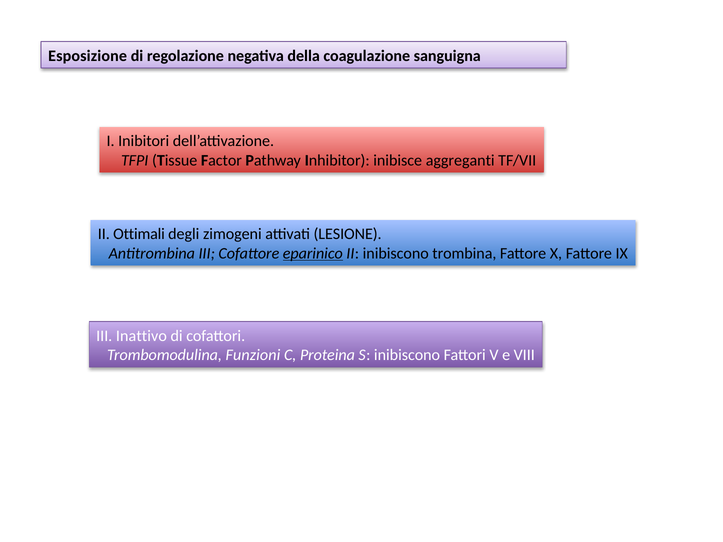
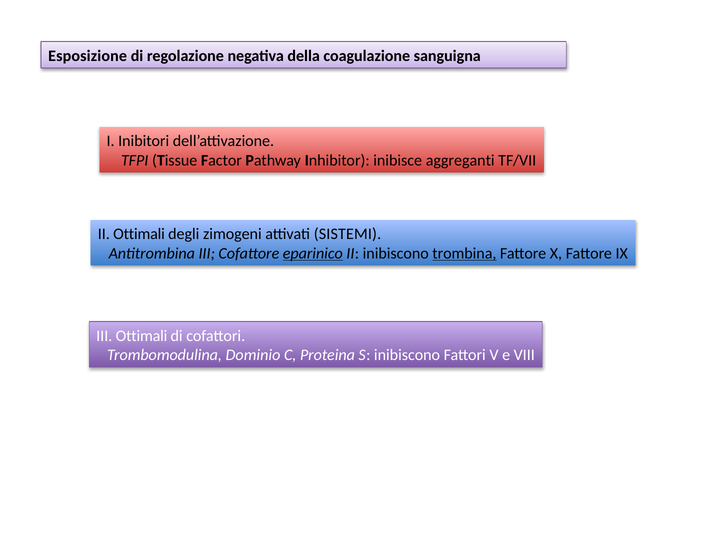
LESIONE: LESIONE -> SISTEMI
trombina underline: none -> present
III Inattivo: Inattivo -> Ottimali
Funzioni: Funzioni -> Dominio
